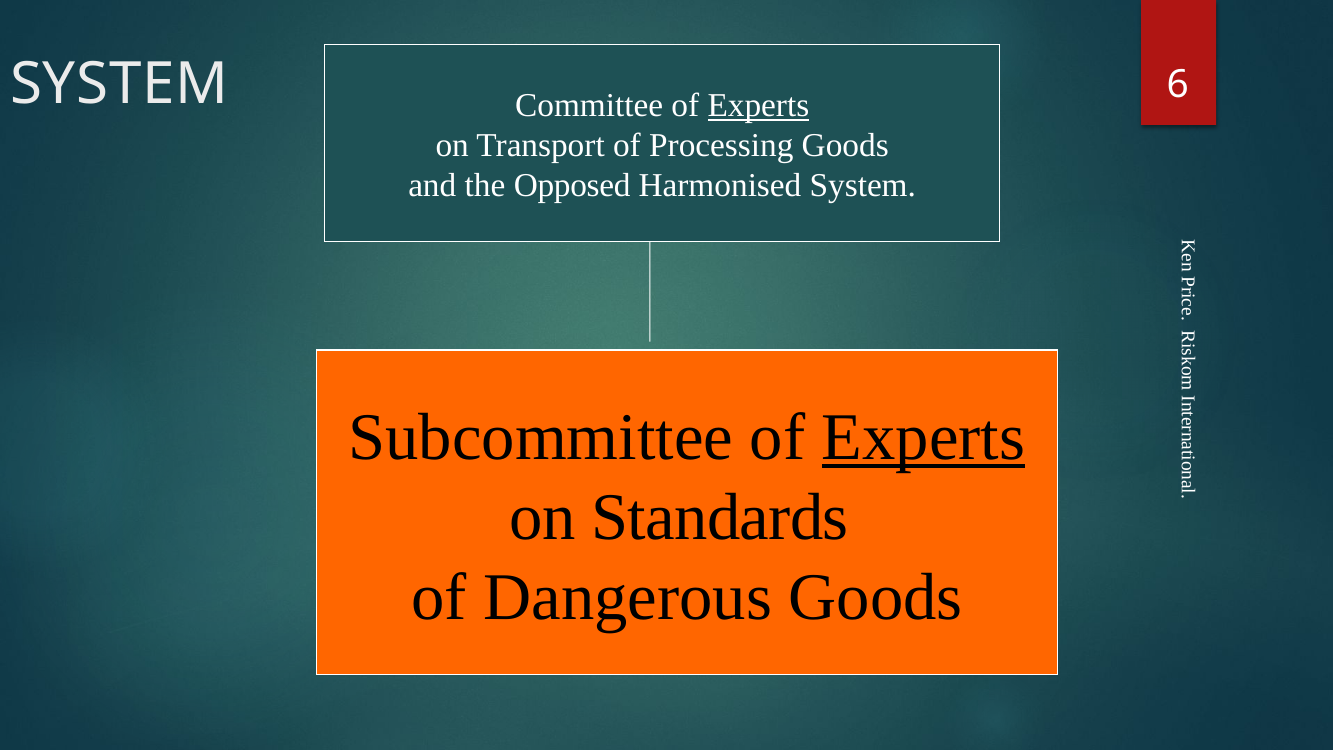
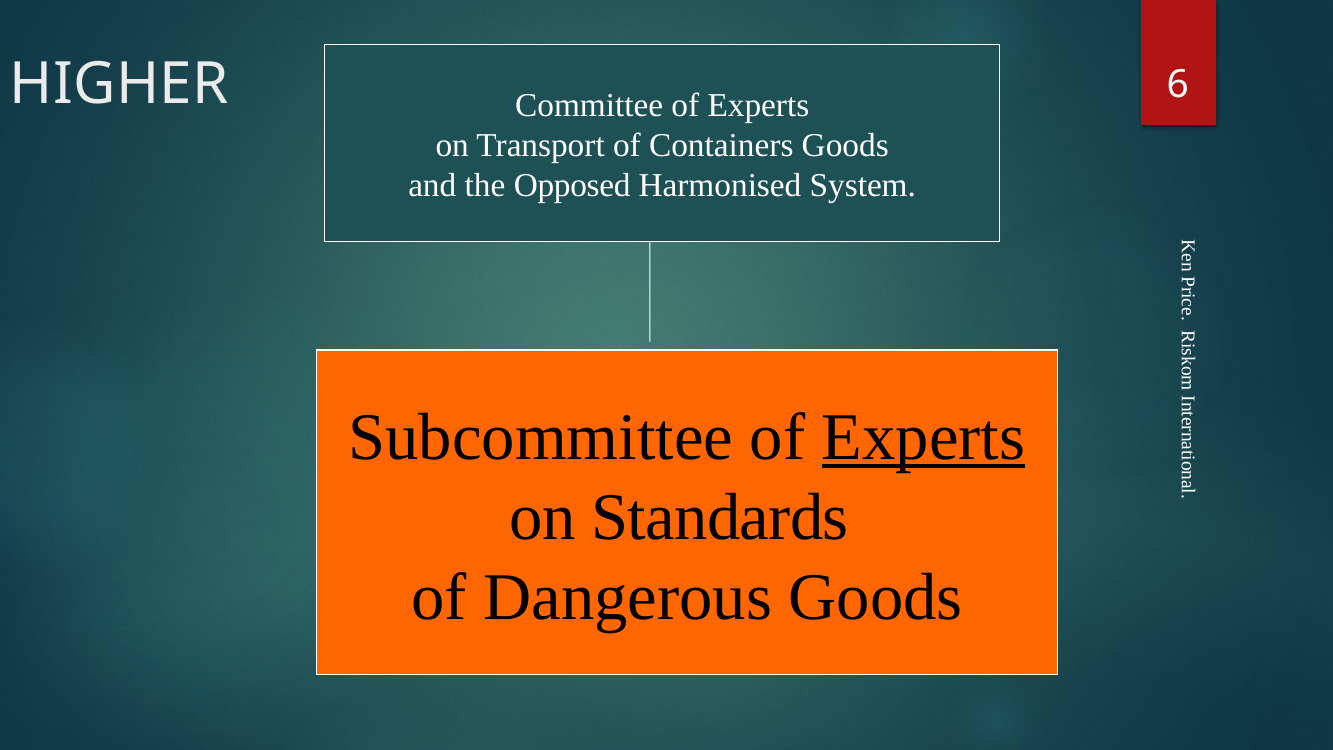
SYSTEM at (119, 84): SYSTEM -> HIGHER
Experts at (758, 105) underline: present -> none
Processing: Processing -> Containers
